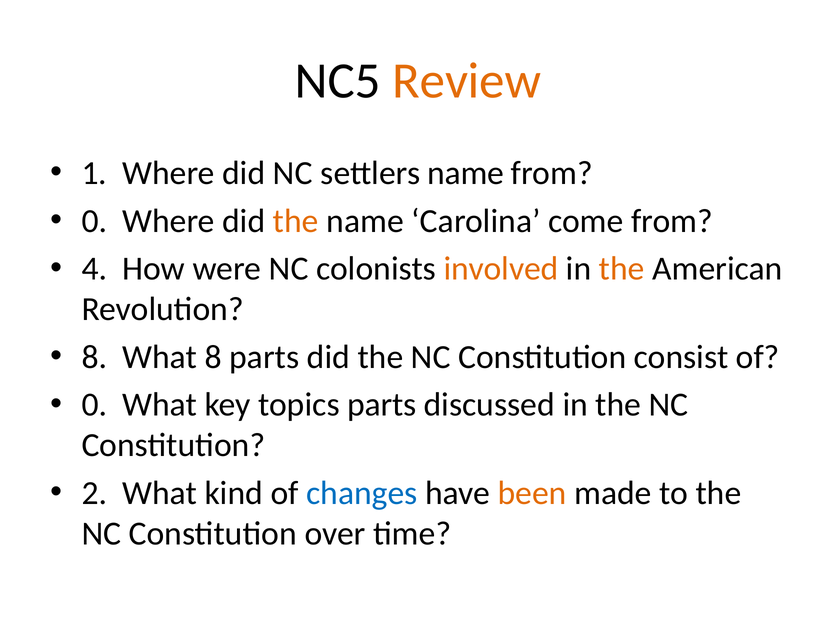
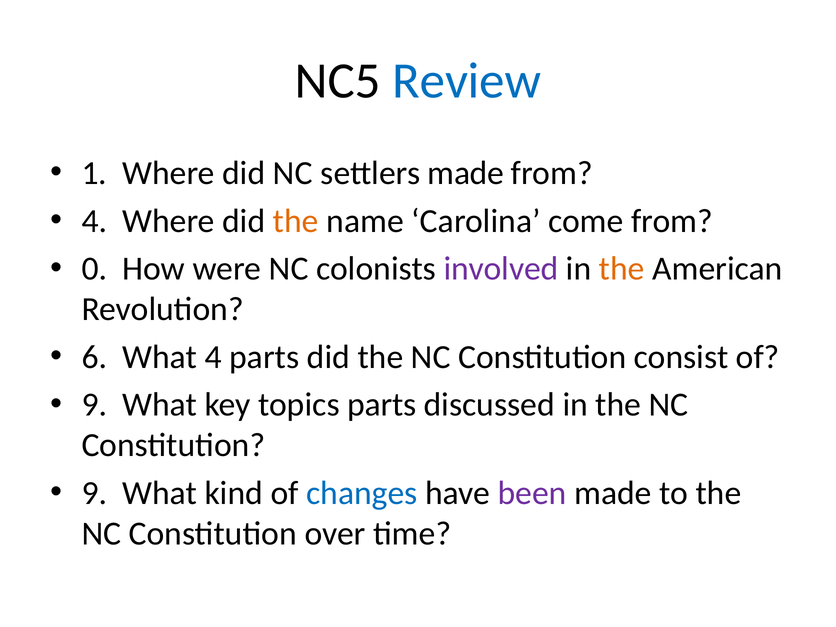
Review colour: orange -> blue
settlers name: name -> made
0 at (94, 221): 0 -> 4
4: 4 -> 0
involved colour: orange -> purple
8 at (94, 357): 8 -> 6
What 8: 8 -> 4
0 at (94, 405): 0 -> 9
2 at (94, 493): 2 -> 9
been colour: orange -> purple
